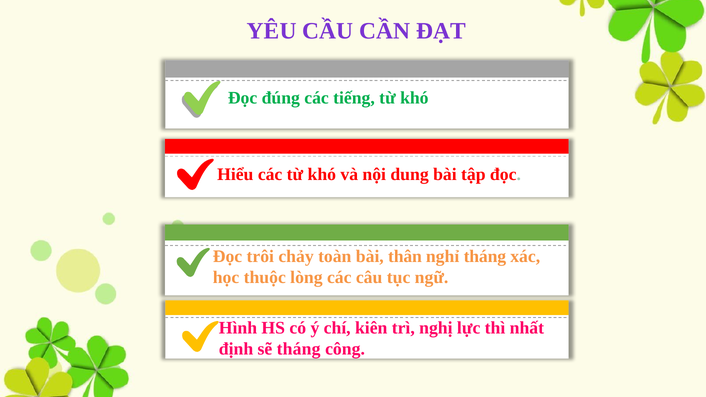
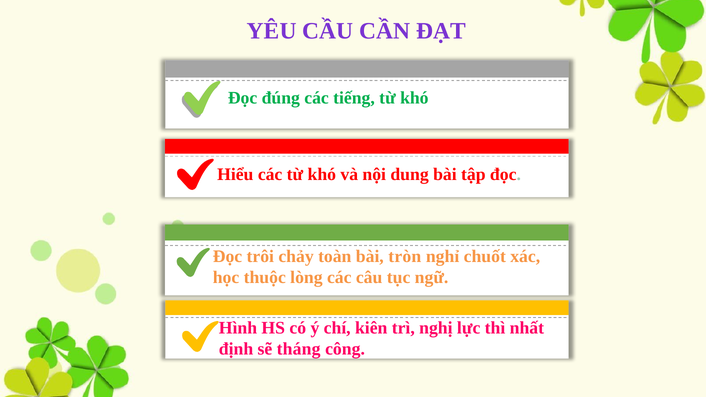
thân: thân -> tròn
nghỉ tháng: tháng -> chuốt
